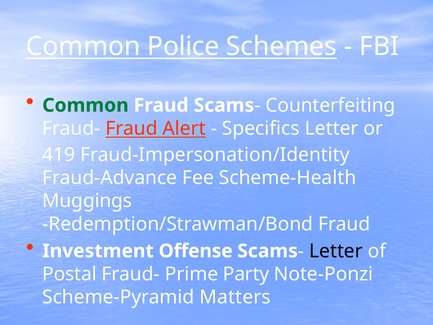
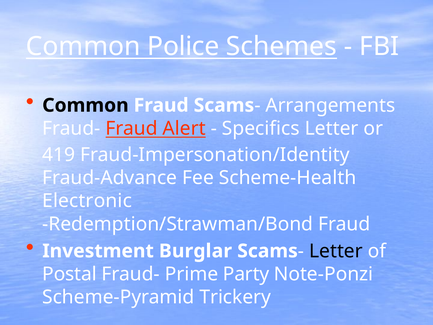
Common at (85, 105) colour: green -> black
Counterfeiting: Counterfeiting -> Arrangements
Muggings: Muggings -> Electronic
Offense: Offense -> Burglar
Matters: Matters -> Trickery
